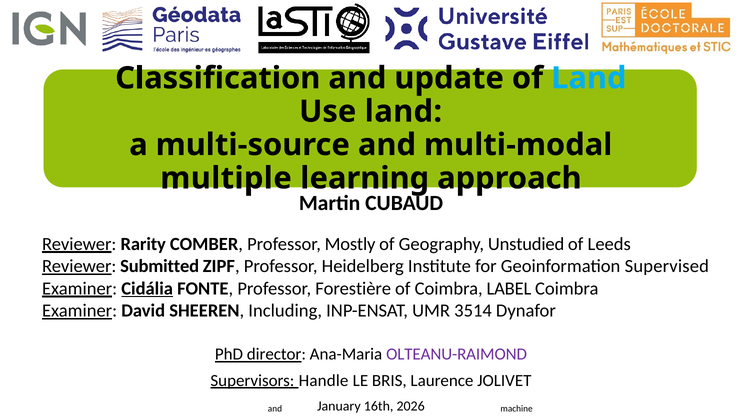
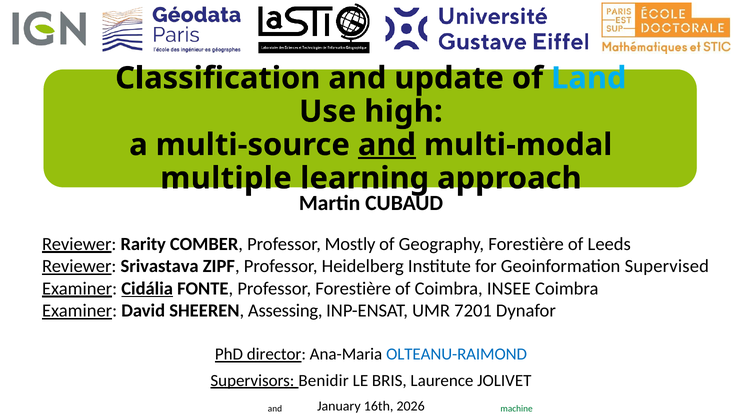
Use land: land -> high
and at (387, 145) underline: none -> present
Geography Unstudied: Unstudied -> Forestière
Submitted: Submitted -> Srivastava
LABEL: LABEL -> INSEE
Including: Including -> Assessing
3514: 3514 -> 7201
OLTEANU-RAIMOND colour: purple -> blue
Handle: Handle -> Benidir
machine colour: black -> green
